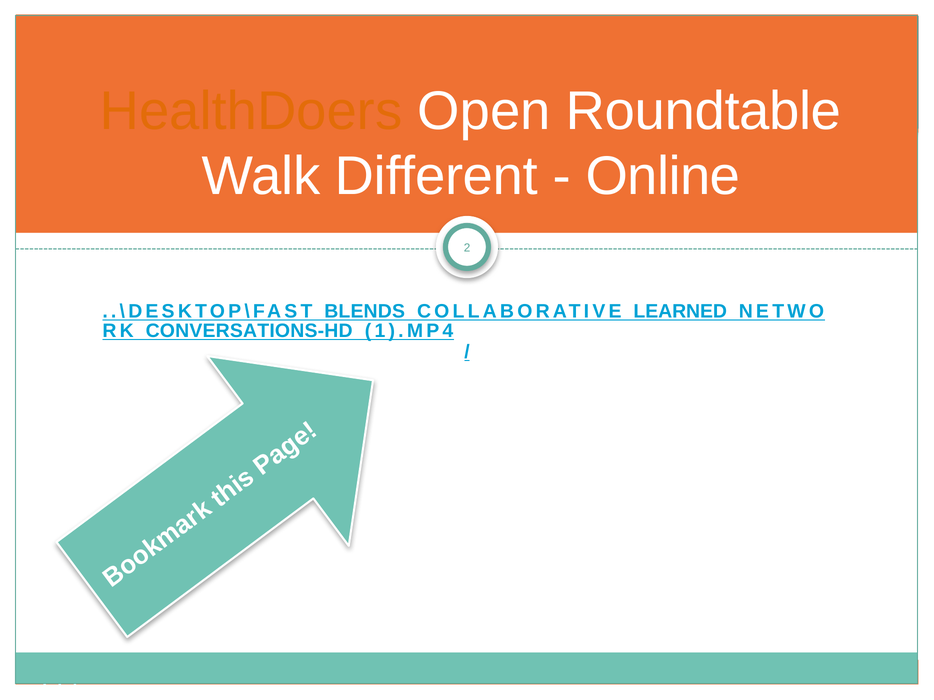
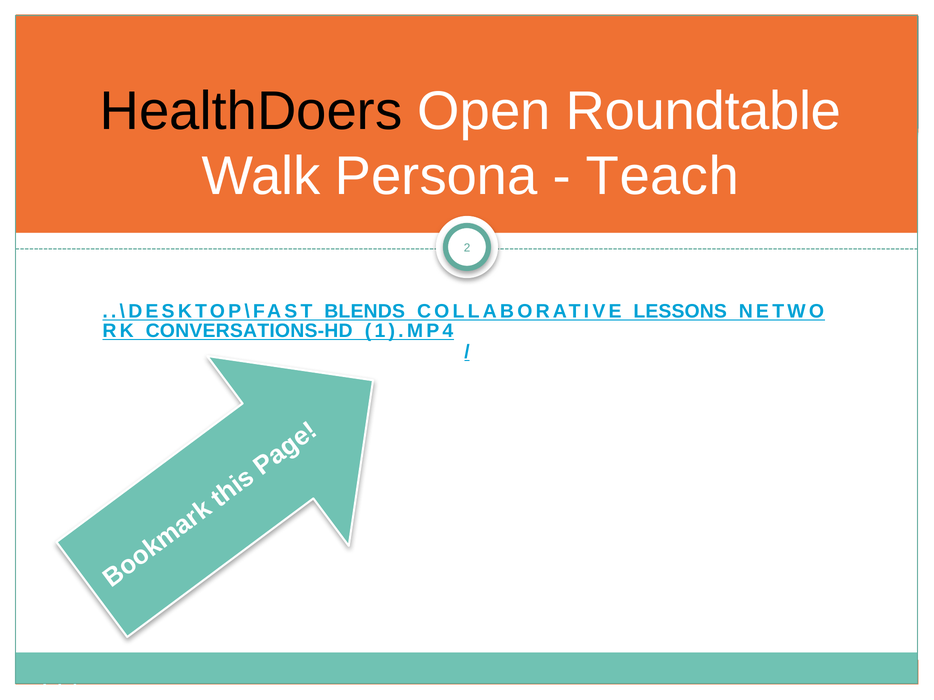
HealthDoers colour: orange -> black
Different: Different -> Persona
Online: Online -> Teach
LEARNED: LEARNED -> LESSONS
